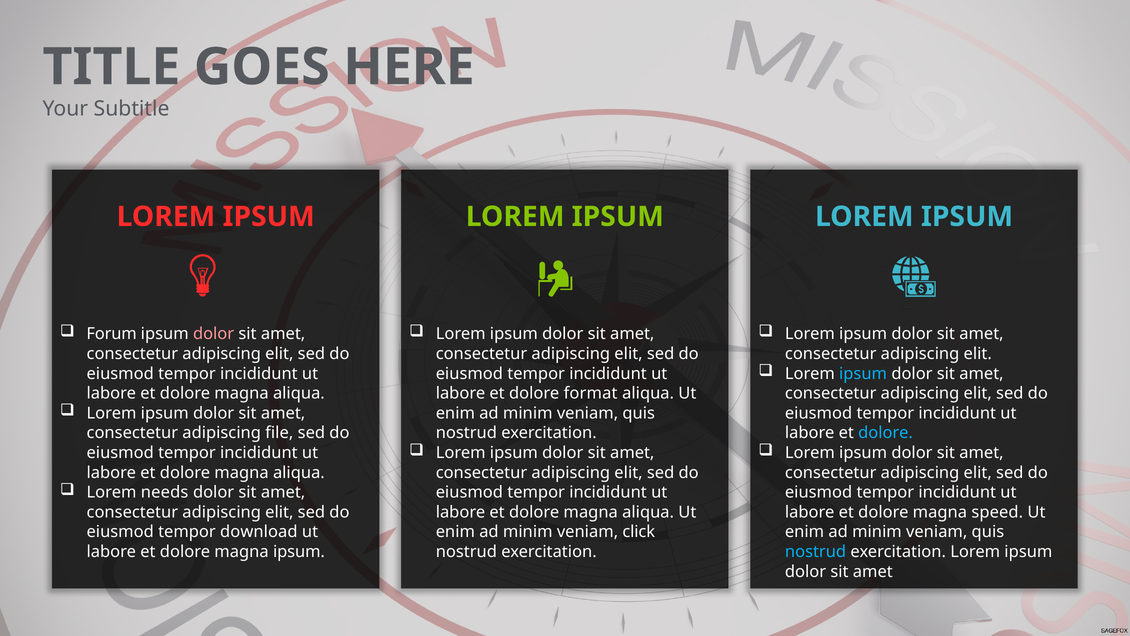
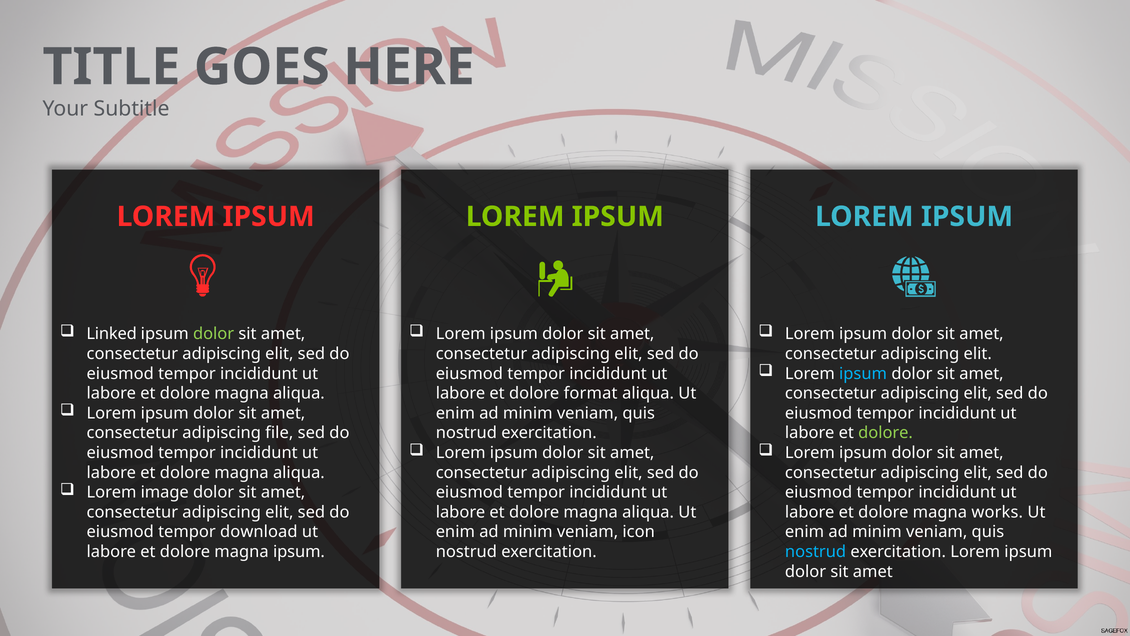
Forum: Forum -> Linked
dolor at (214, 334) colour: pink -> light green
dolore at (886, 433) colour: light blue -> light green
needs: needs -> image
speed: speed -> works
click: click -> icon
